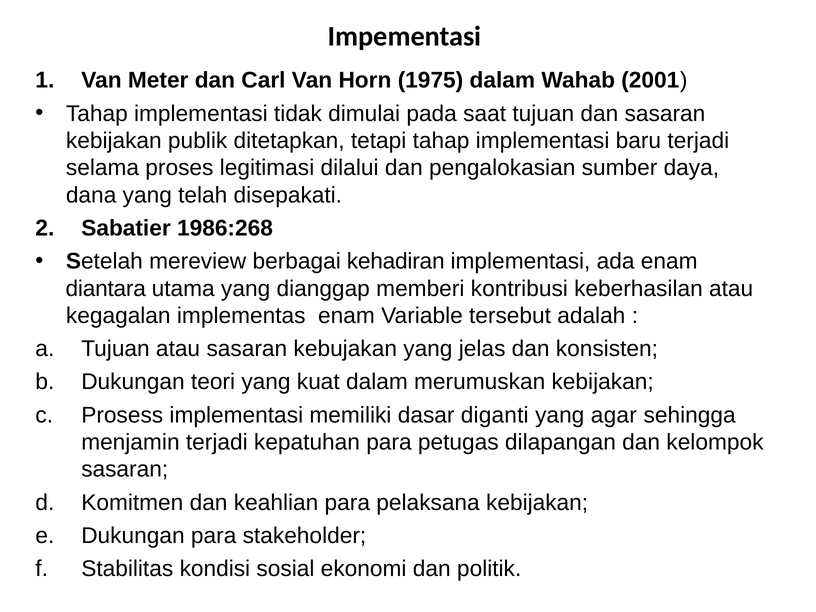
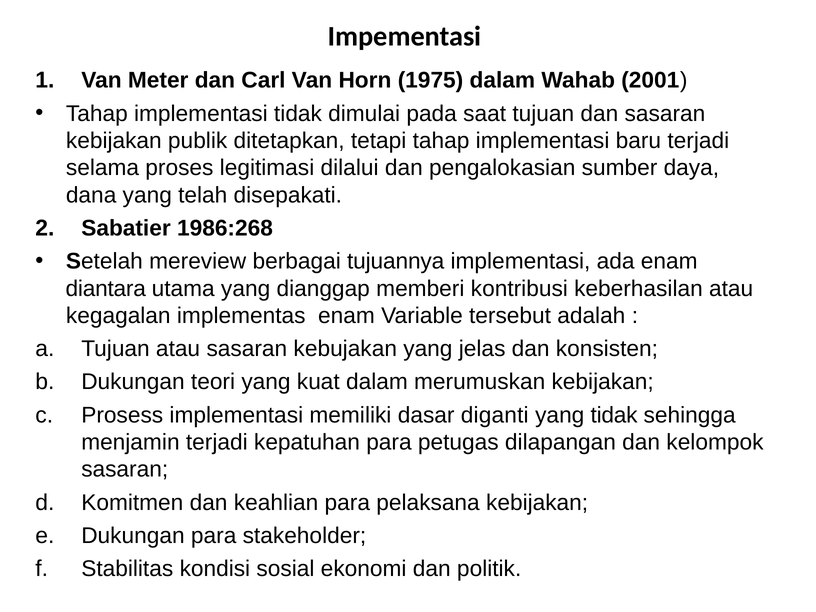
kehadiran: kehadiran -> tujuannya
yang agar: agar -> tidak
